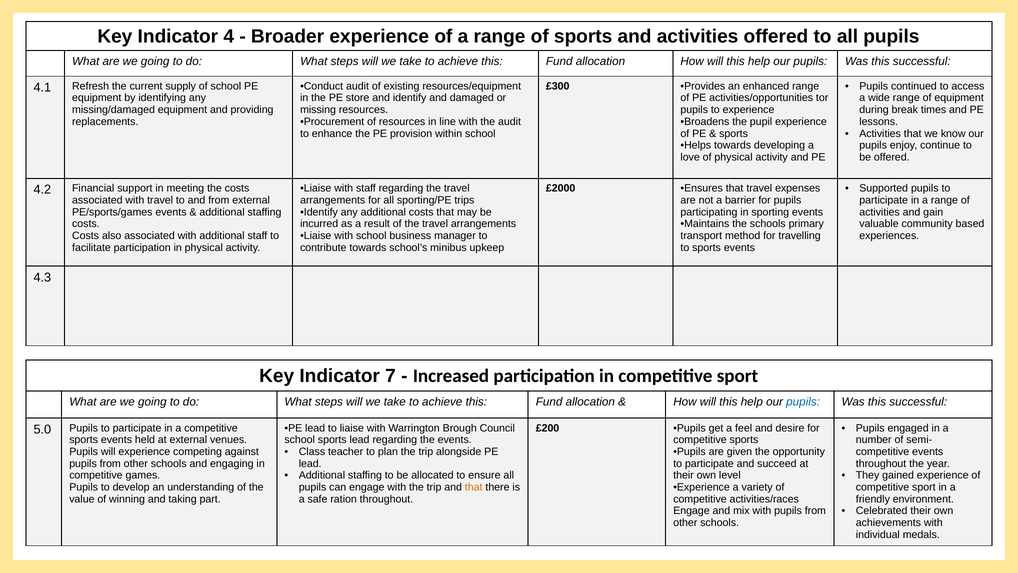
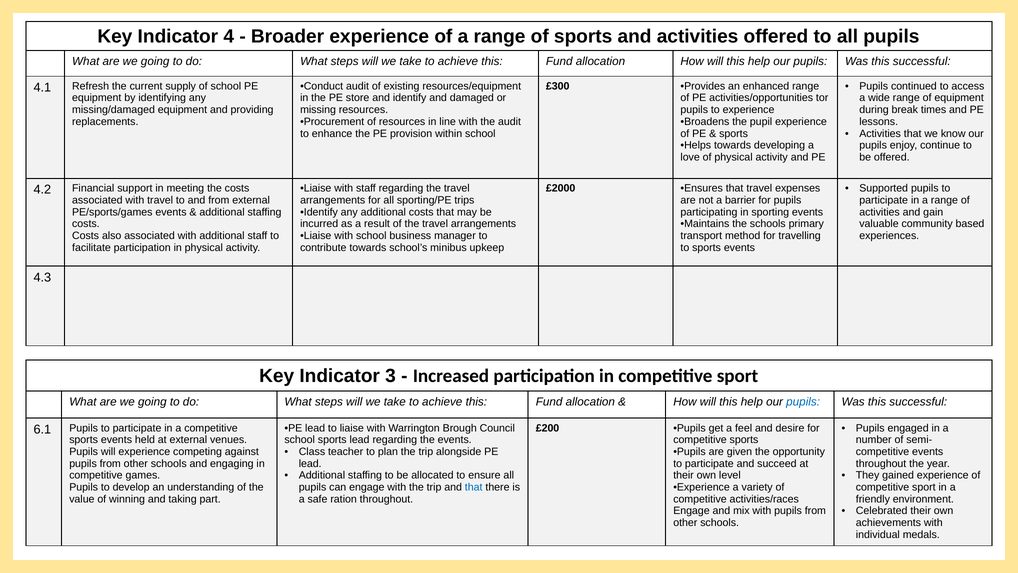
7: 7 -> 3
5.0: 5.0 -> 6.1
that at (474, 487) colour: orange -> blue
